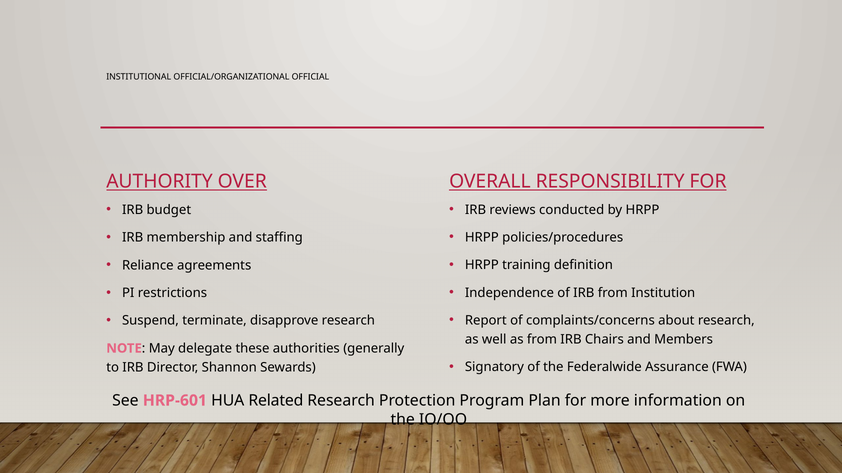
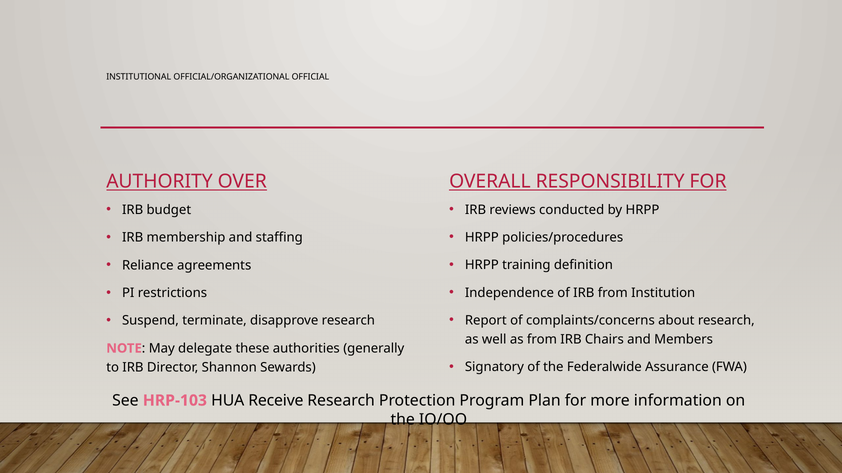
HRP-601: HRP-601 -> HRP-103
Related: Related -> Receive
